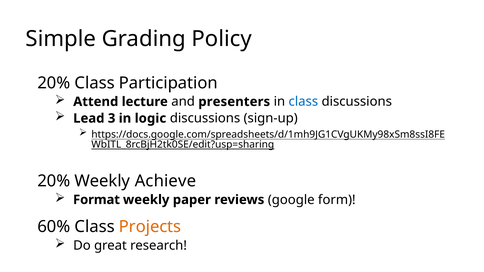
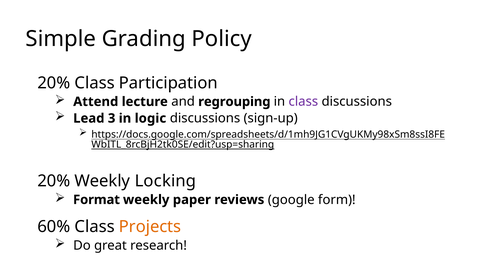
presenters: presenters -> regrouping
class at (303, 102) colour: blue -> purple
Achieve: Achieve -> Locking
